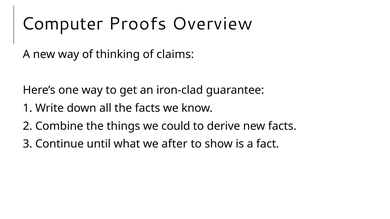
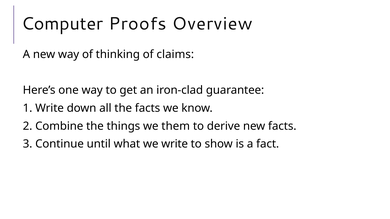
could: could -> them
we after: after -> write
